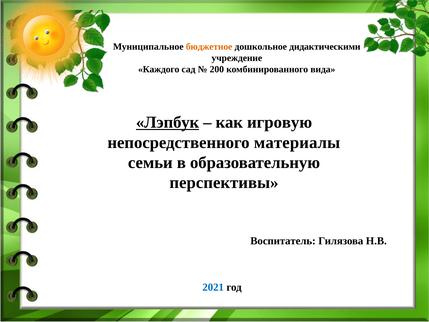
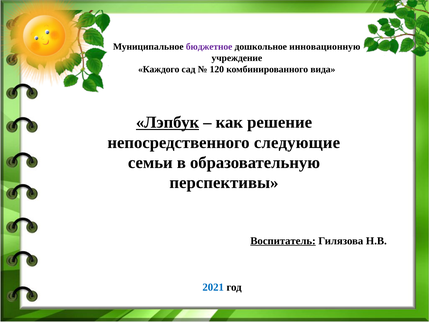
бюджетное colour: orange -> purple
дидактическими: дидактическими -> инновационную
200: 200 -> 120
игровую: игровую -> решение
материалы: материалы -> следующие
Воспитатель underline: none -> present
